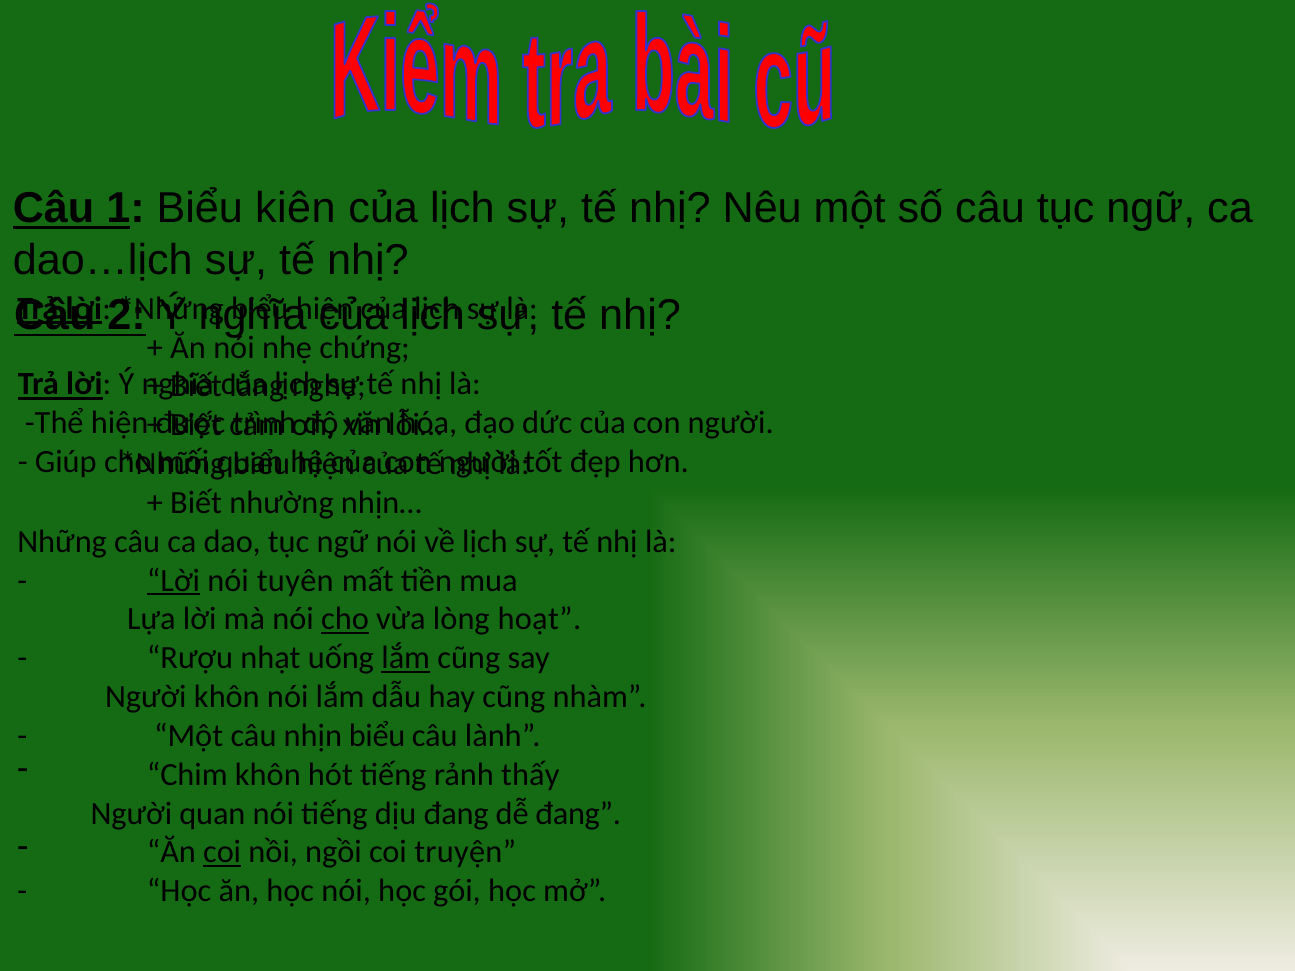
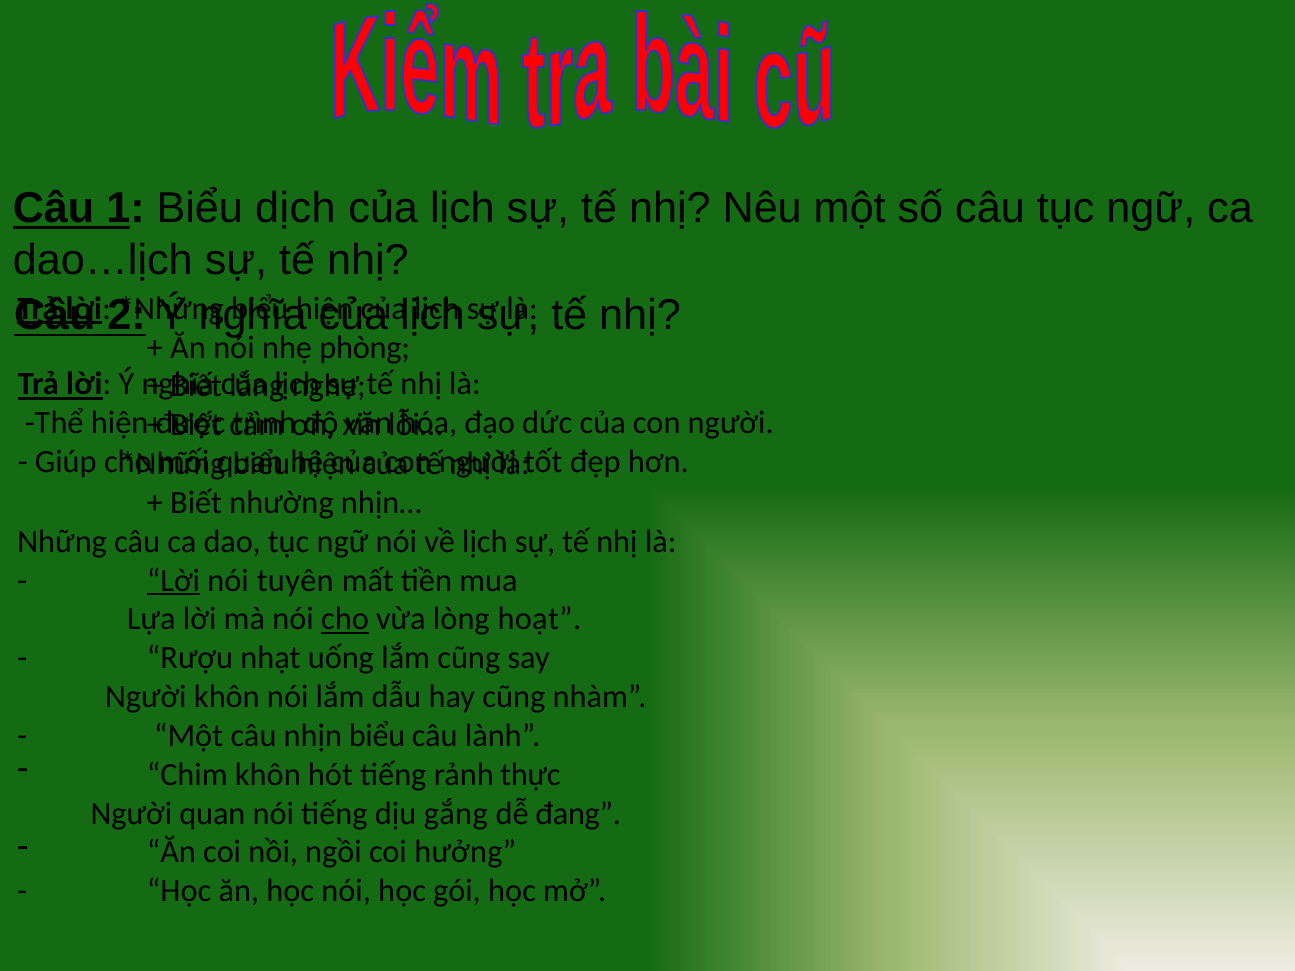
kiên: kiên -> dịch
chứng: chứng -> phòng
lắm at (406, 658) underline: present -> none
thấy: thấy -> thực
dịu đang: đang -> gắng
coi at (222, 852) underline: present -> none
truyện: truyện -> hưởng
